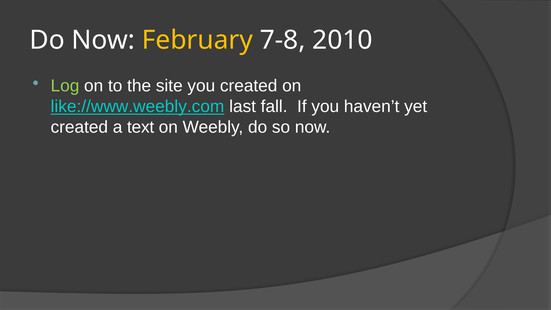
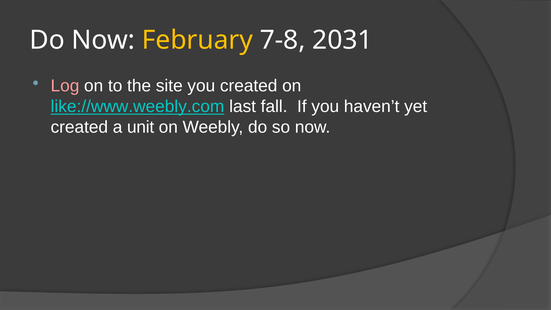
2010: 2010 -> 2031
Log colour: light green -> pink
text: text -> unit
